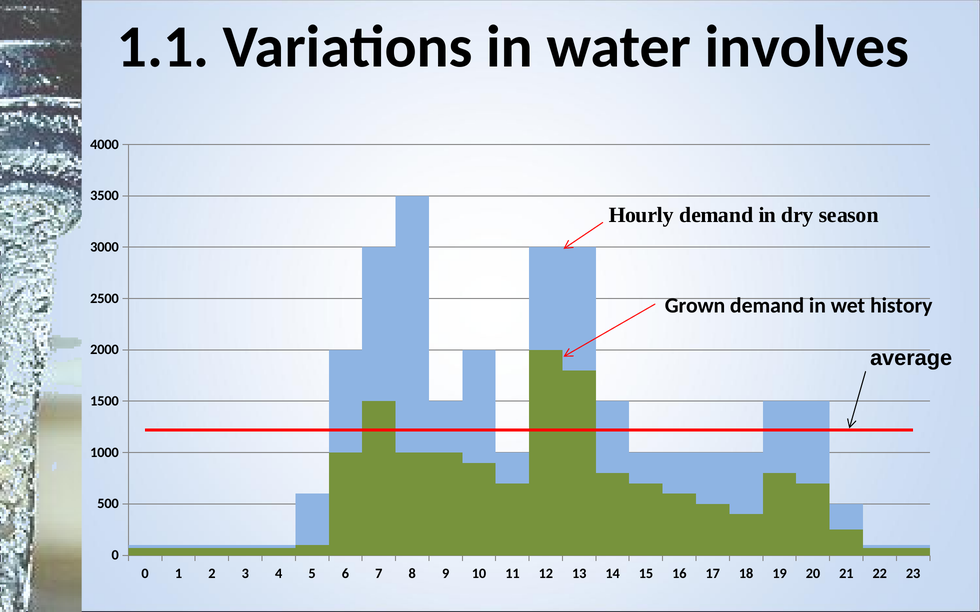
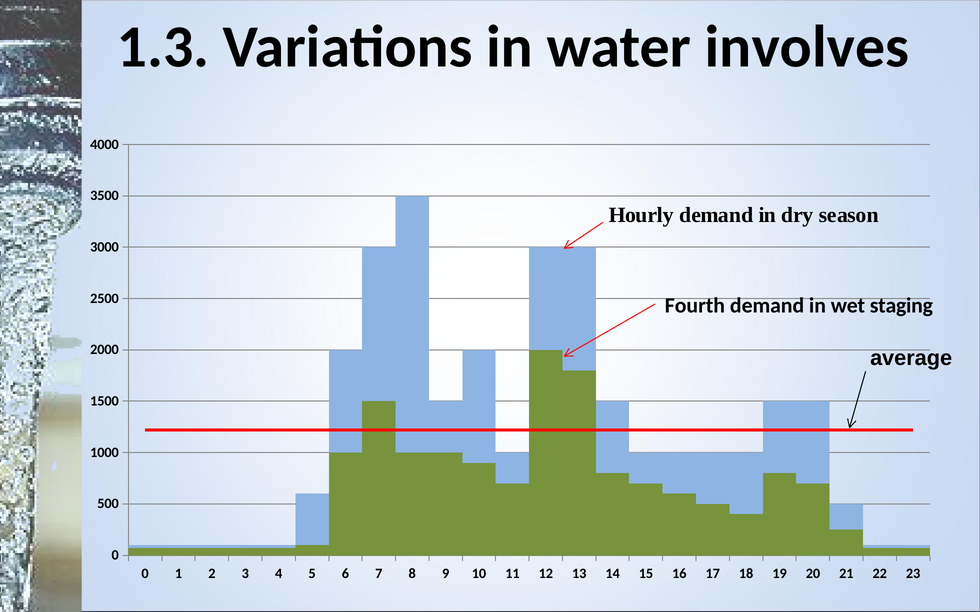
1.1: 1.1 -> 1.3
Grown: Grown -> Fourth
history: history -> staging
